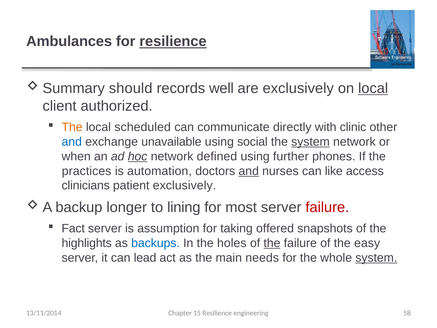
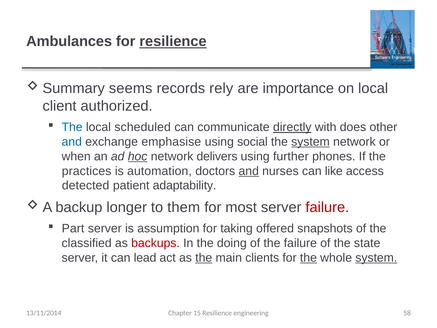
should: should -> seems
well: well -> rely
are exclusively: exclusively -> importance
local at (373, 88) underline: present -> none
The at (72, 127) colour: orange -> blue
directly underline: none -> present
clinic: clinic -> does
unavailable: unavailable -> emphasise
defined: defined -> delivers
clinicians: clinicians -> detected
patient exclusively: exclusively -> adaptability
lining: lining -> them
Fact: Fact -> Part
highlights: highlights -> classified
backups colour: blue -> red
holes: holes -> doing
the at (272, 243) underline: present -> none
easy: easy -> state
the at (204, 258) underline: none -> present
needs: needs -> clients
the at (308, 258) underline: none -> present
